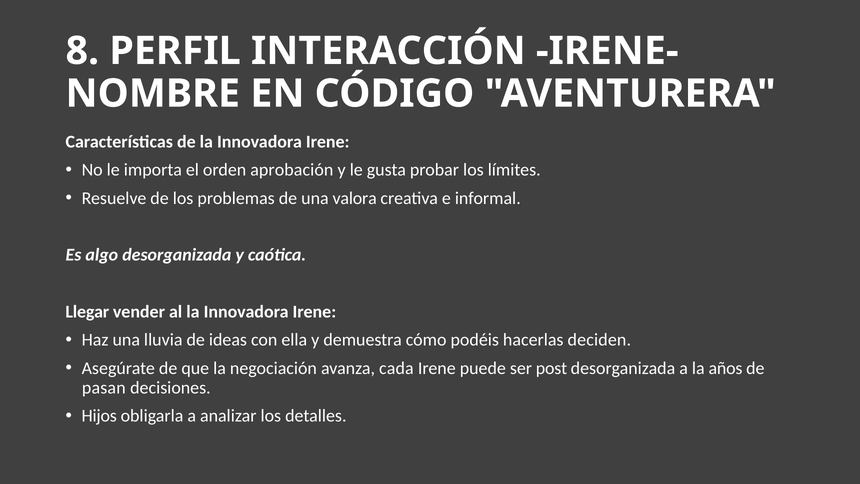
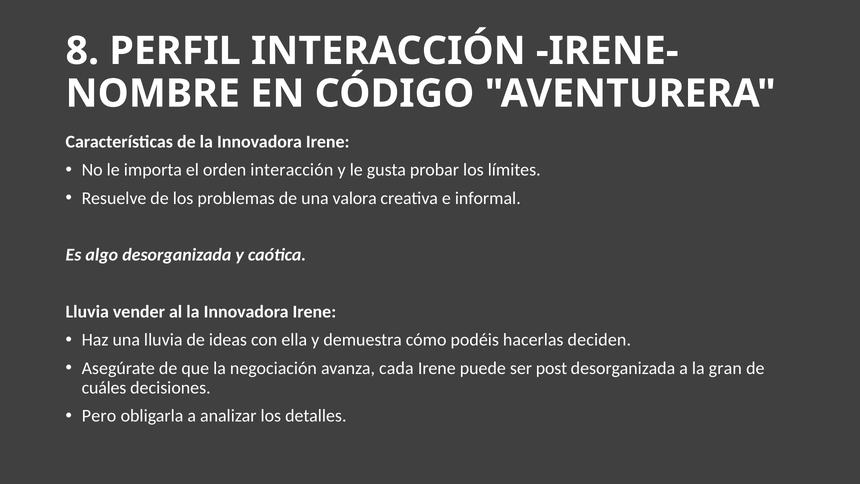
orden aprobación: aprobación -> interacción
Llegar at (87, 311): Llegar -> Lluvia
años: años -> gran
pasan: pasan -> cuáles
Hijos: Hijos -> Pero
